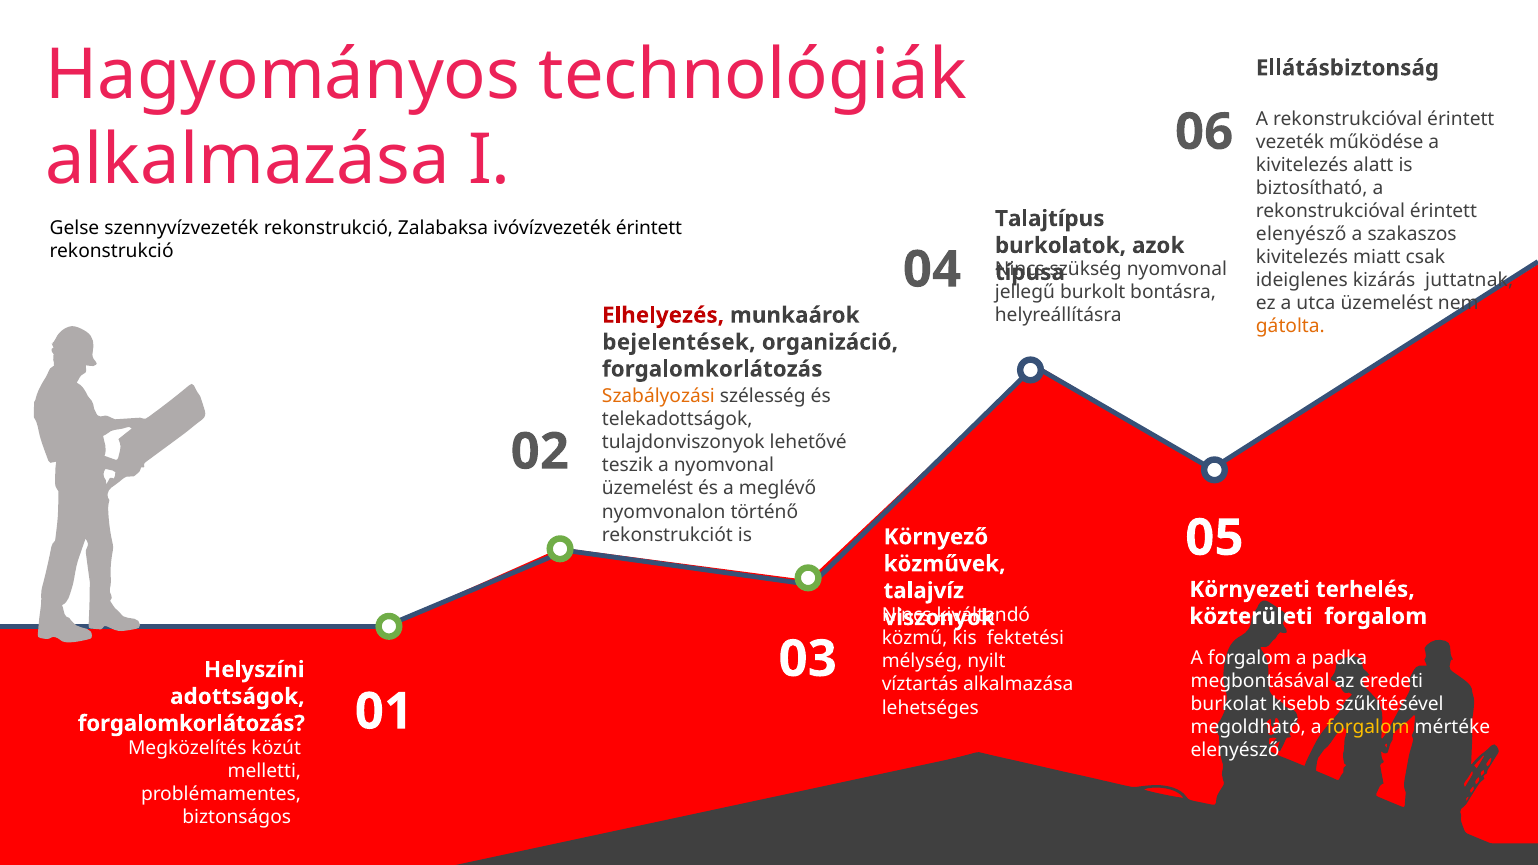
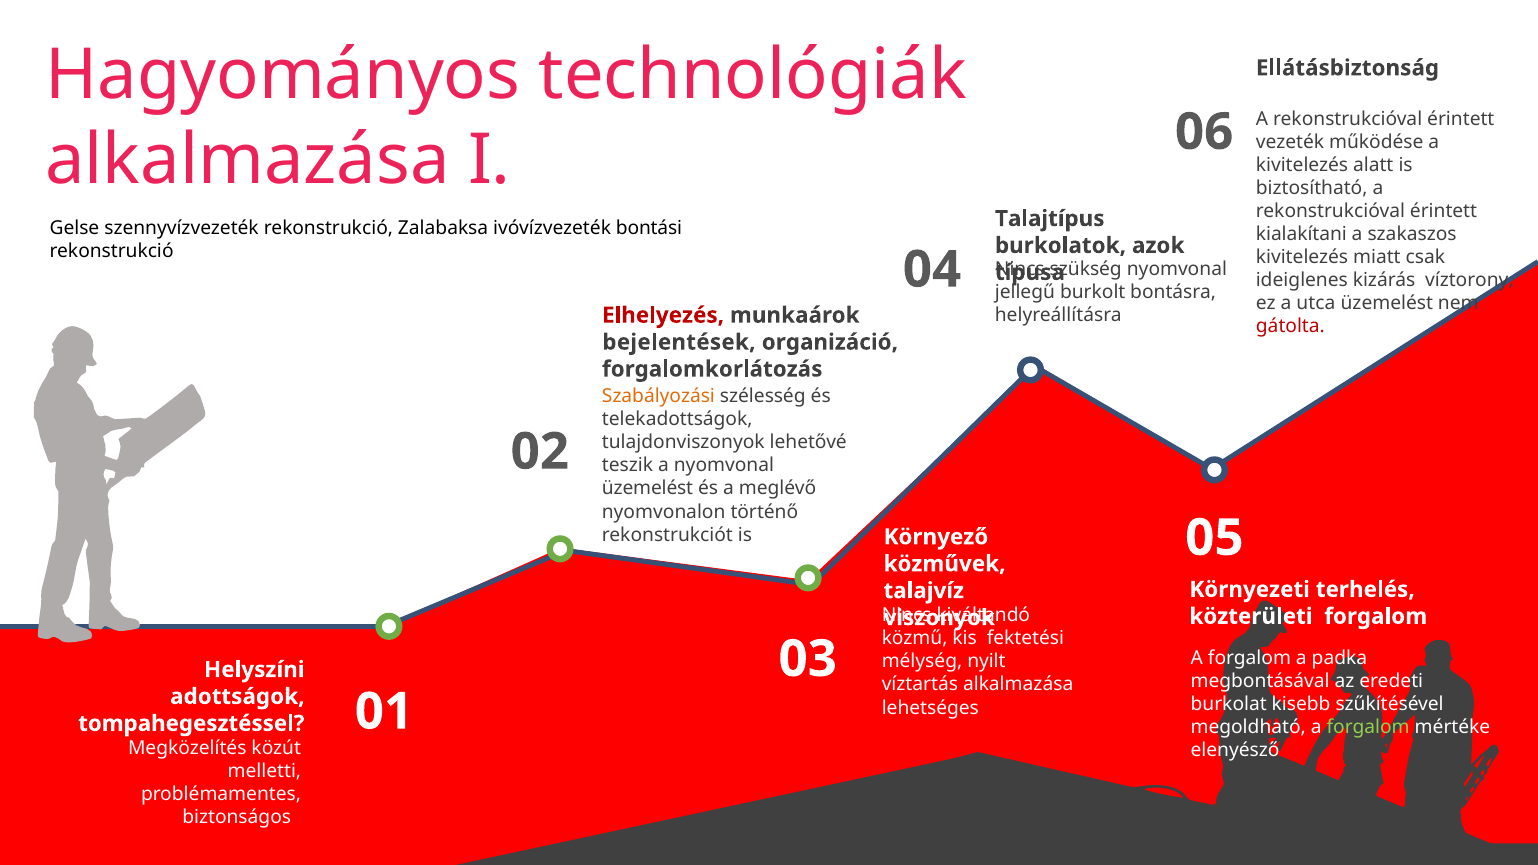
ivóvízvezeték érintett: érintett -> bontási
elenyésző at (1301, 234): elenyésző -> kialakítani
juttatnak: juttatnak -> víztorony
gátolta colour: orange -> red
forgalomkorlátozás at (191, 724): forgalomkorlátozás -> tompahegesztéssel
forgalom at (1368, 727) colour: yellow -> light green
